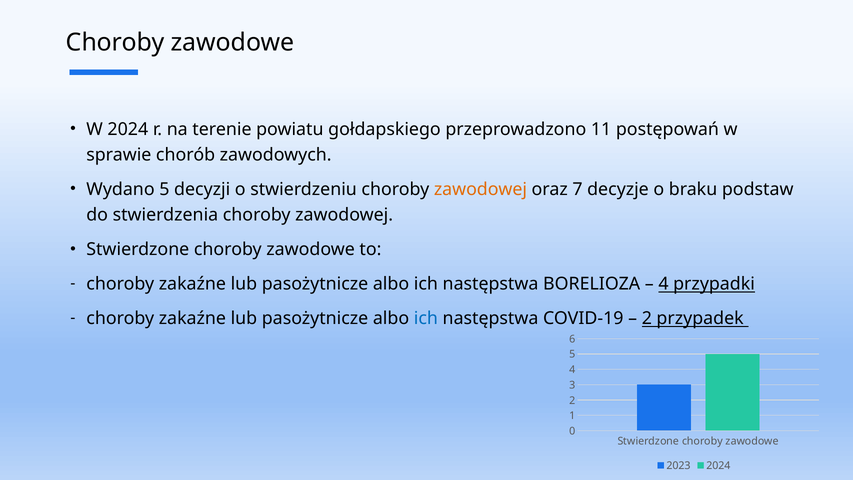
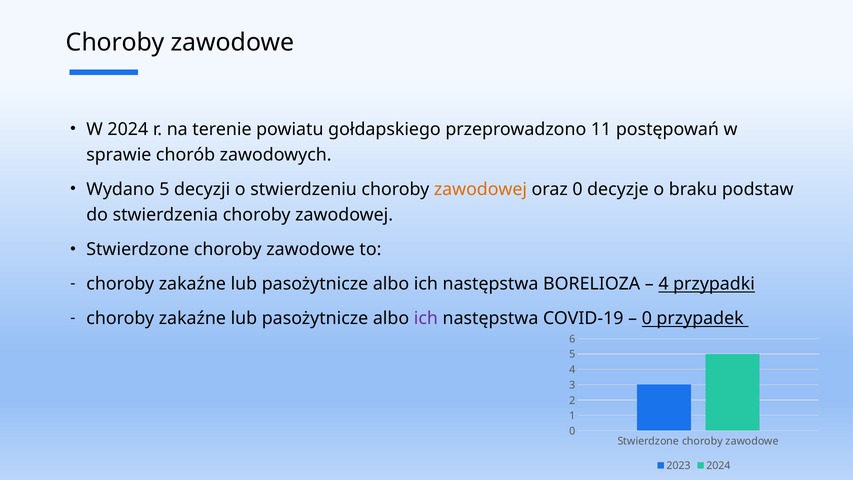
oraz 7: 7 -> 0
ich at (426, 318) colour: blue -> purple
2 at (647, 318): 2 -> 0
